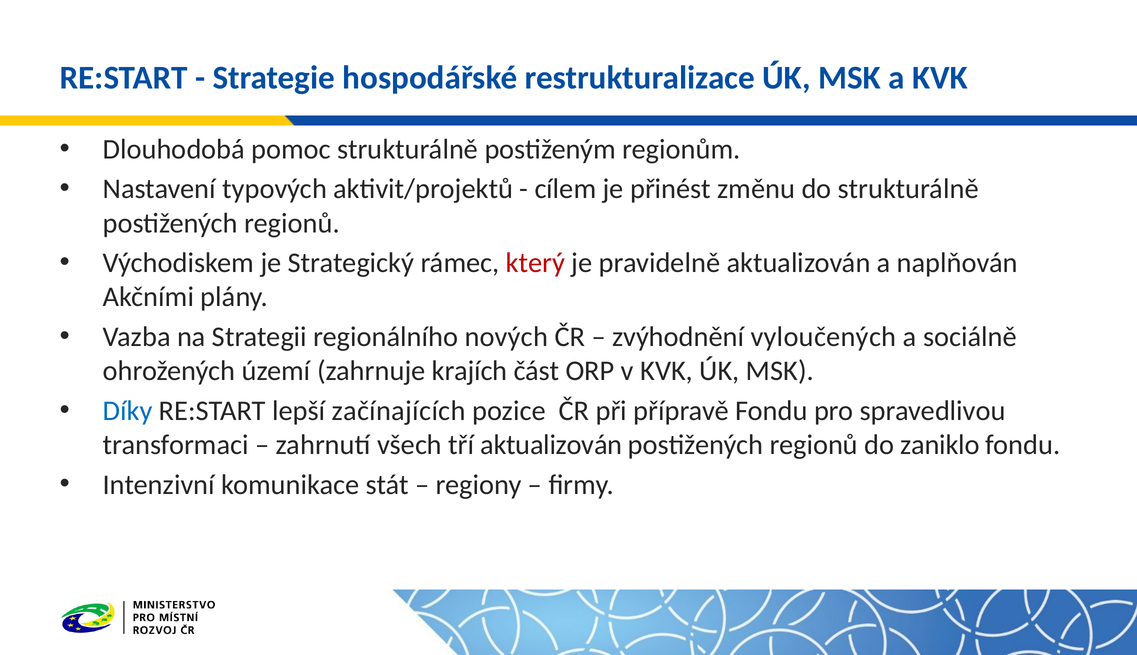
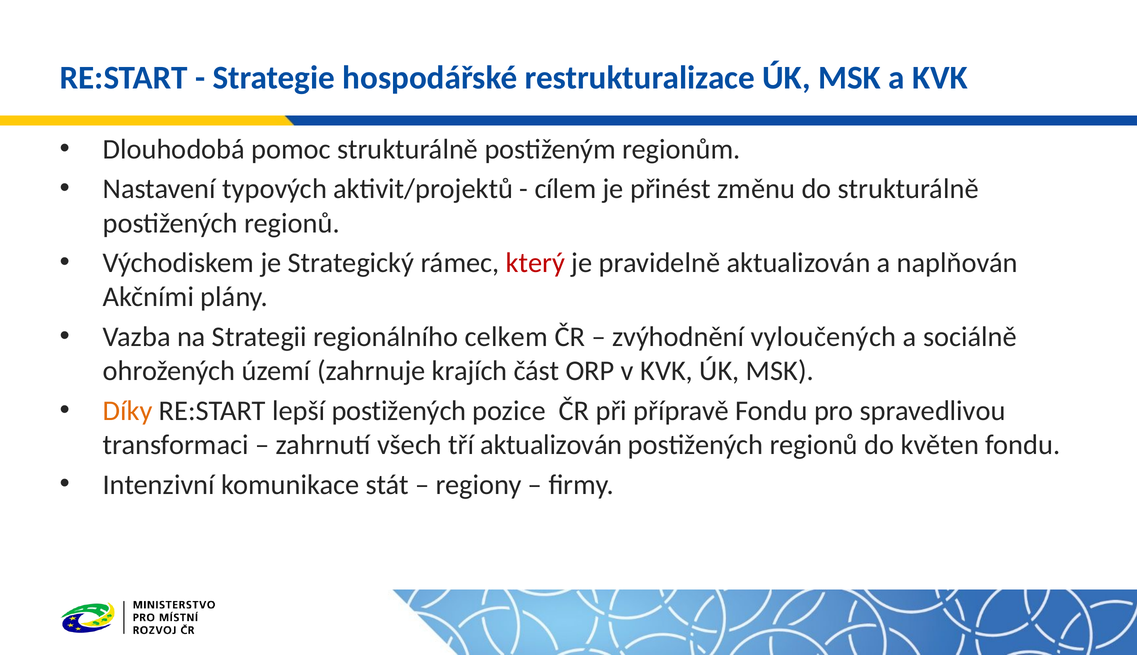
nových: nových -> celkem
Díky colour: blue -> orange
lepší začínajících: začínajících -> postižených
zaniklo: zaniklo -> květen
